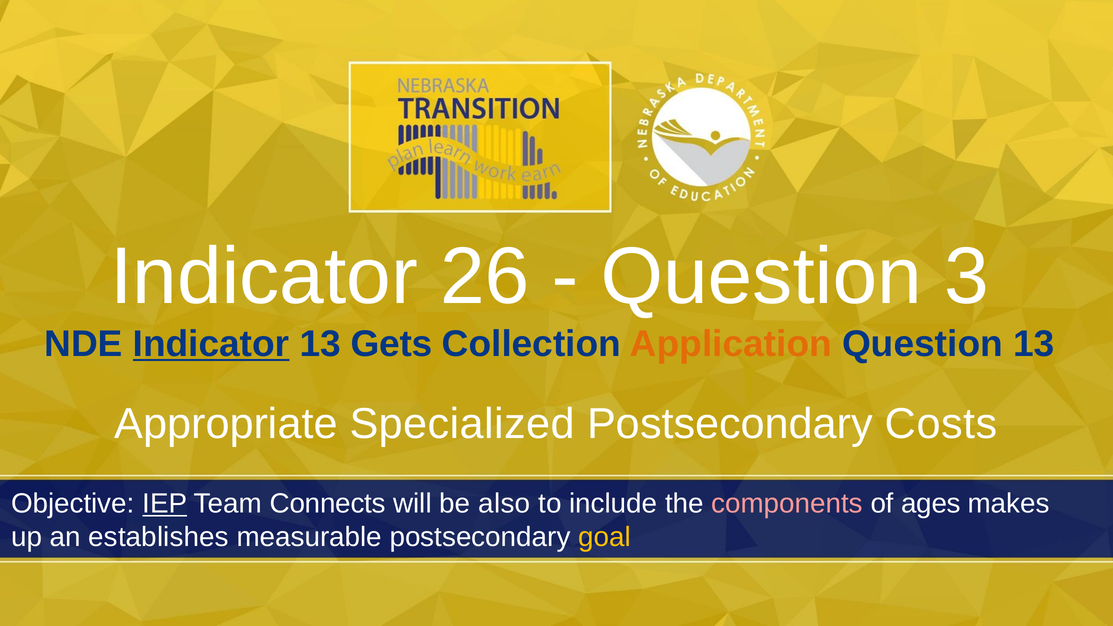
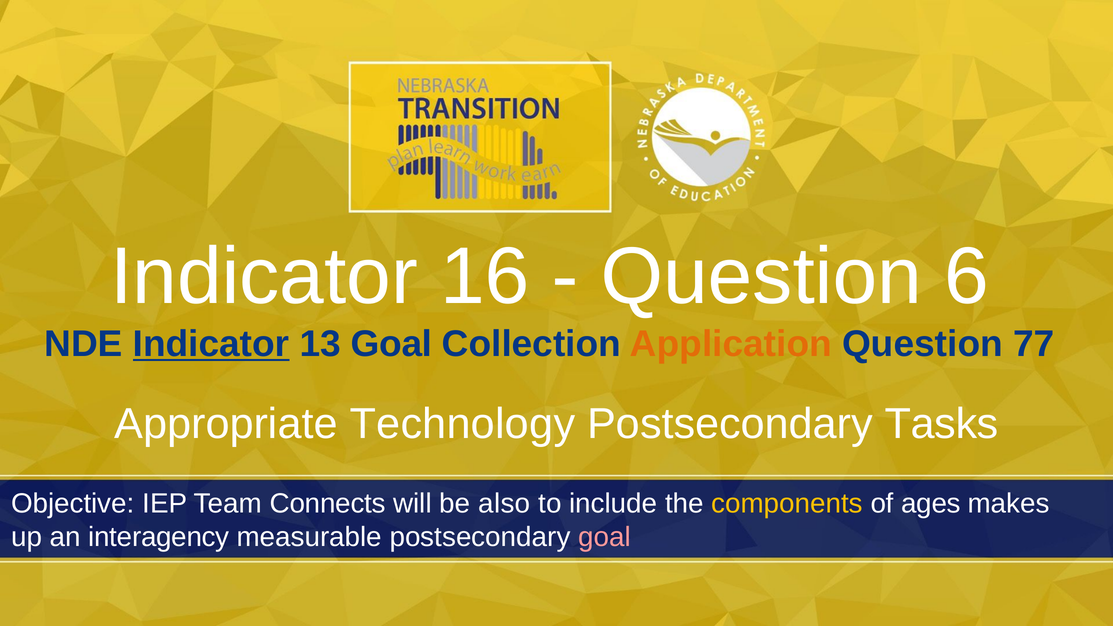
26: 26 -> 16
3: 3 -> 6
13 Gets: Gets -> Goal
Question 13: 13 -> 77
Specialized: Specialized -> Technology
Costs: Costs -> Tasks
IEP underline: present -> none
components colour: pink -> yellow
establishes: establishes -> interagency
goal at (604, 537) colour: yellow -> pink
